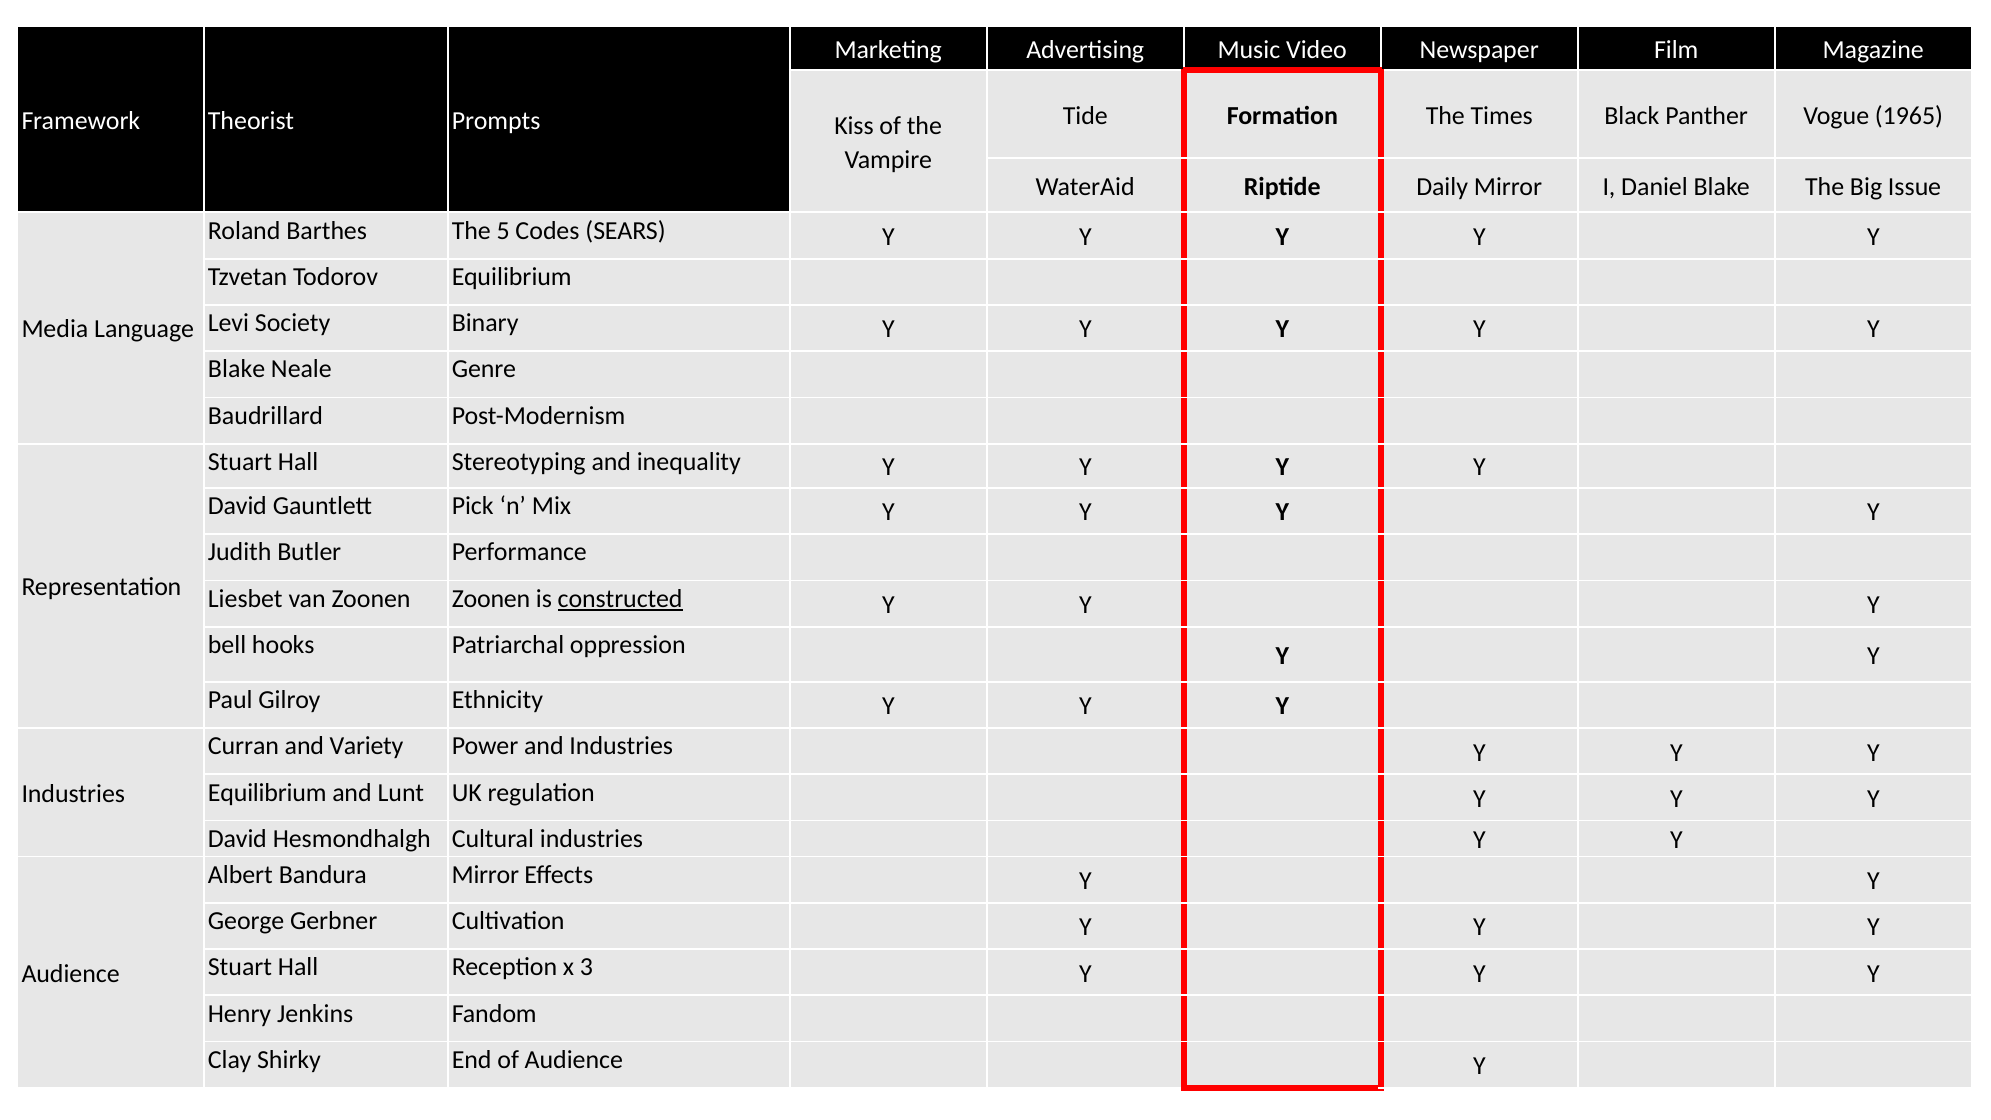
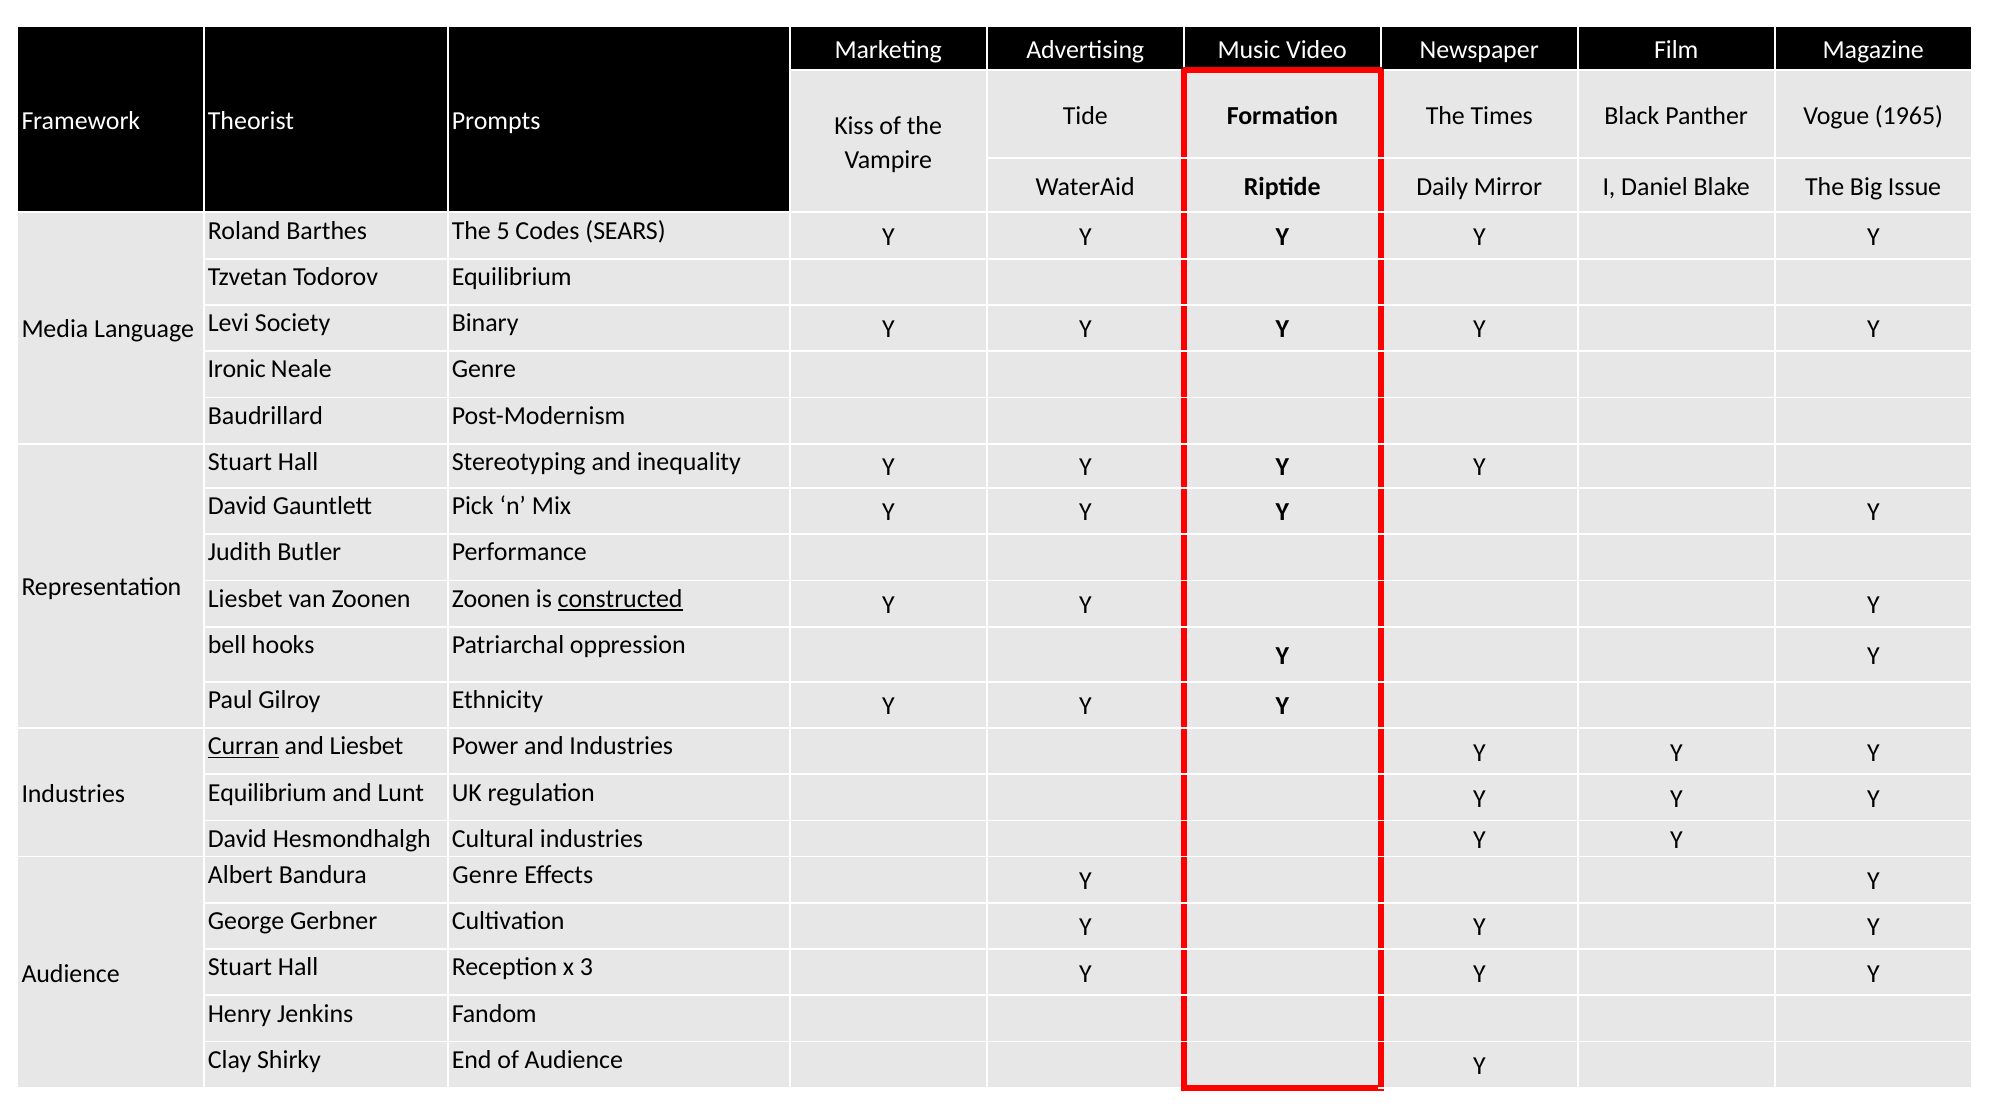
Blake at (237, 369): Blake -> Ironic
Curran underline: none -> present
and Variety: Variety -> Liesbet
Bandura Mirror: Mirror -> Genre
